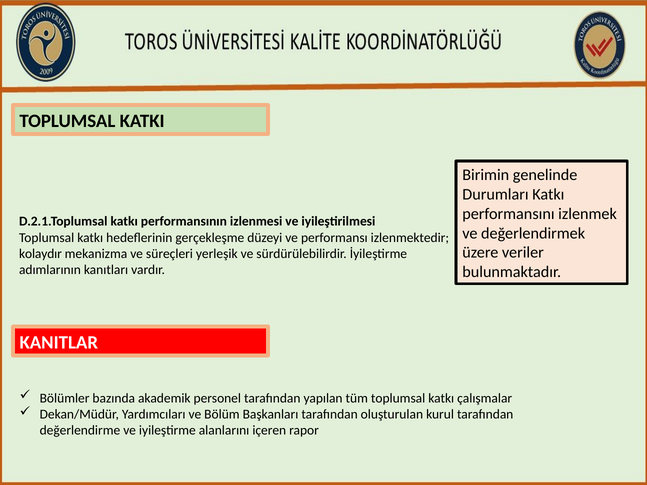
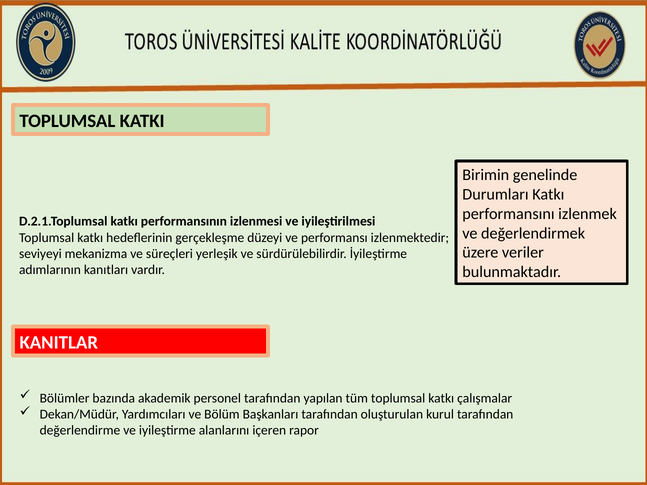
kolaydır: kolaydır -> seviyeyi
